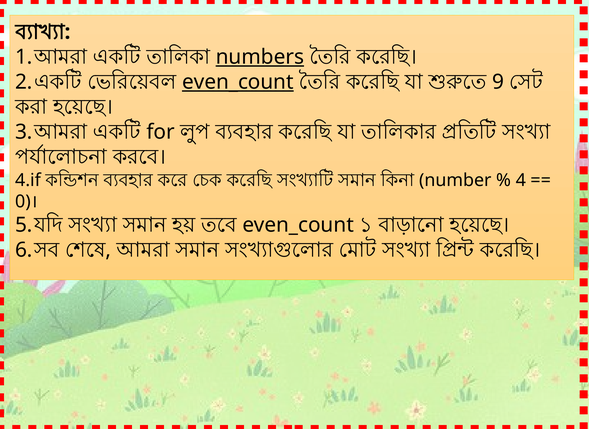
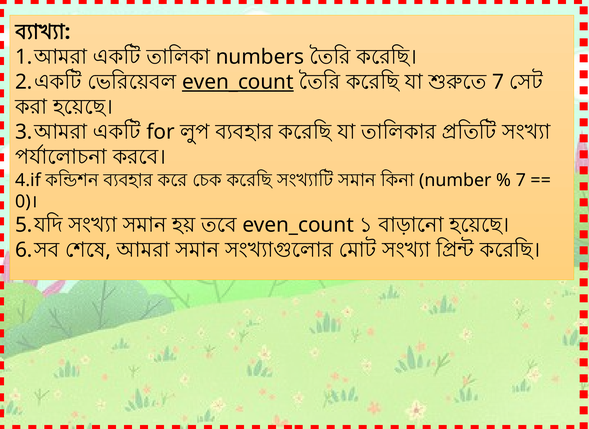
numbers underline: present -> none
9 at (498, 82): 9 -> 7
4 at (521, 180): 4 -> 7
